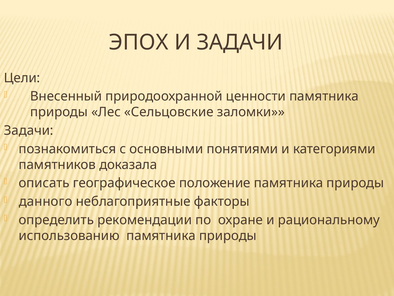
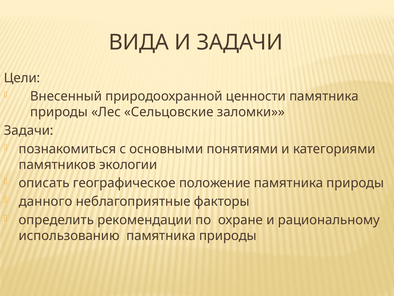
ЭПОХ: ЭПОХ -> ВИДА
доказала: доказала -> экологии
